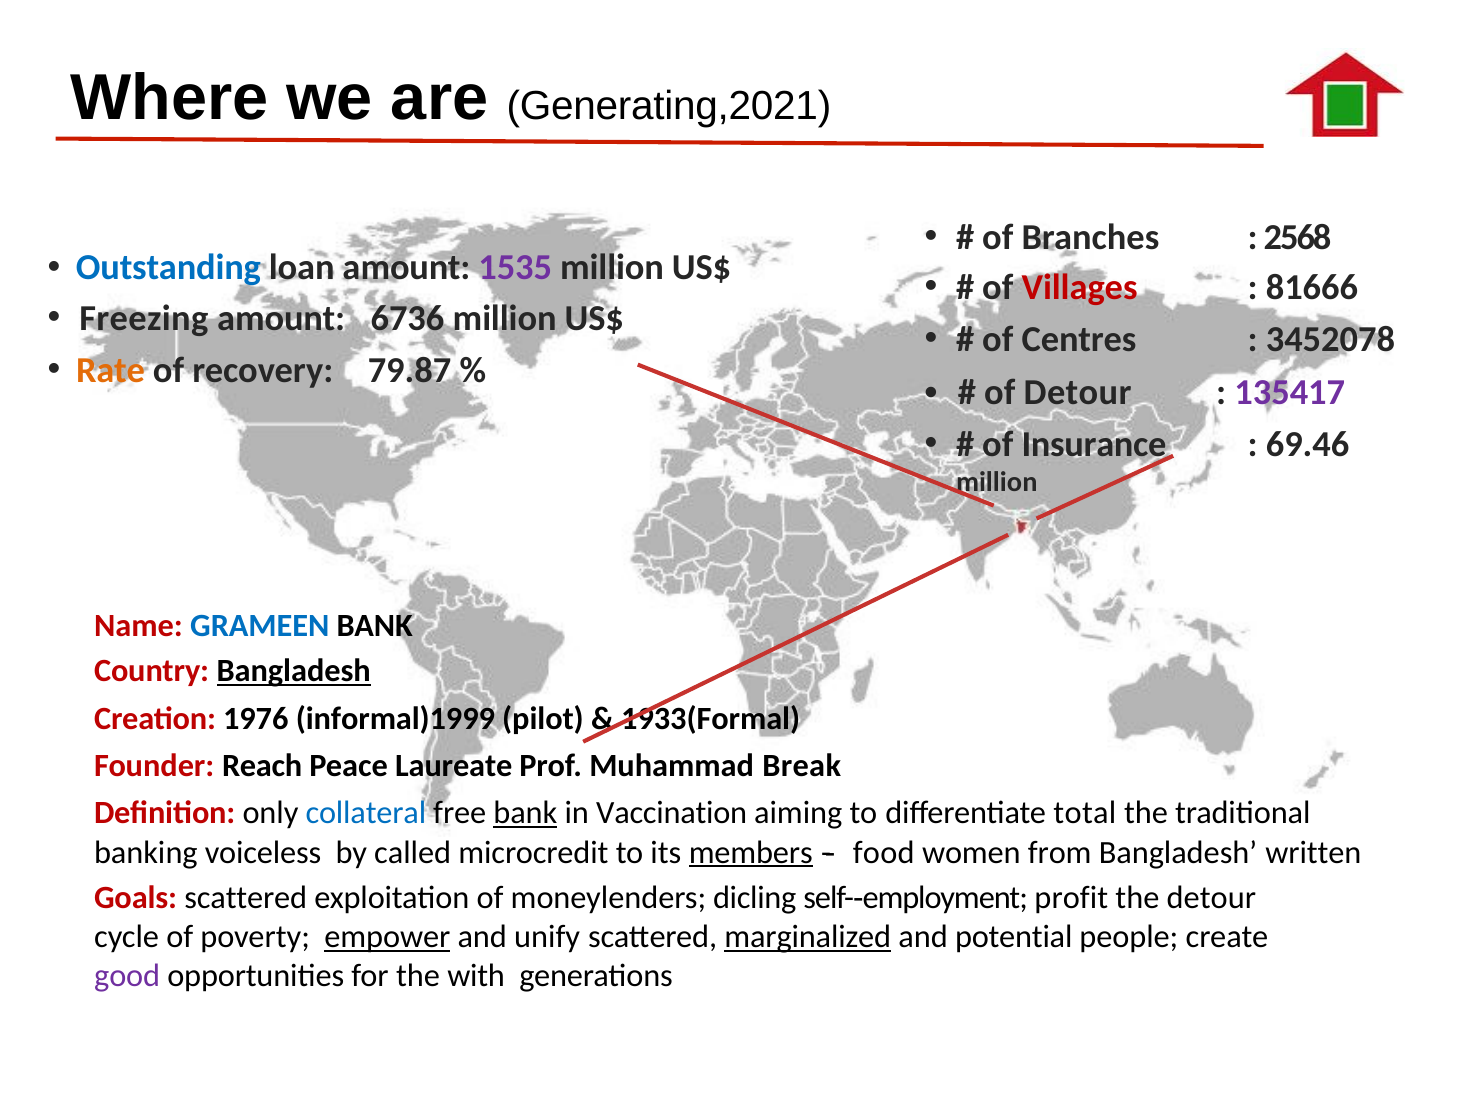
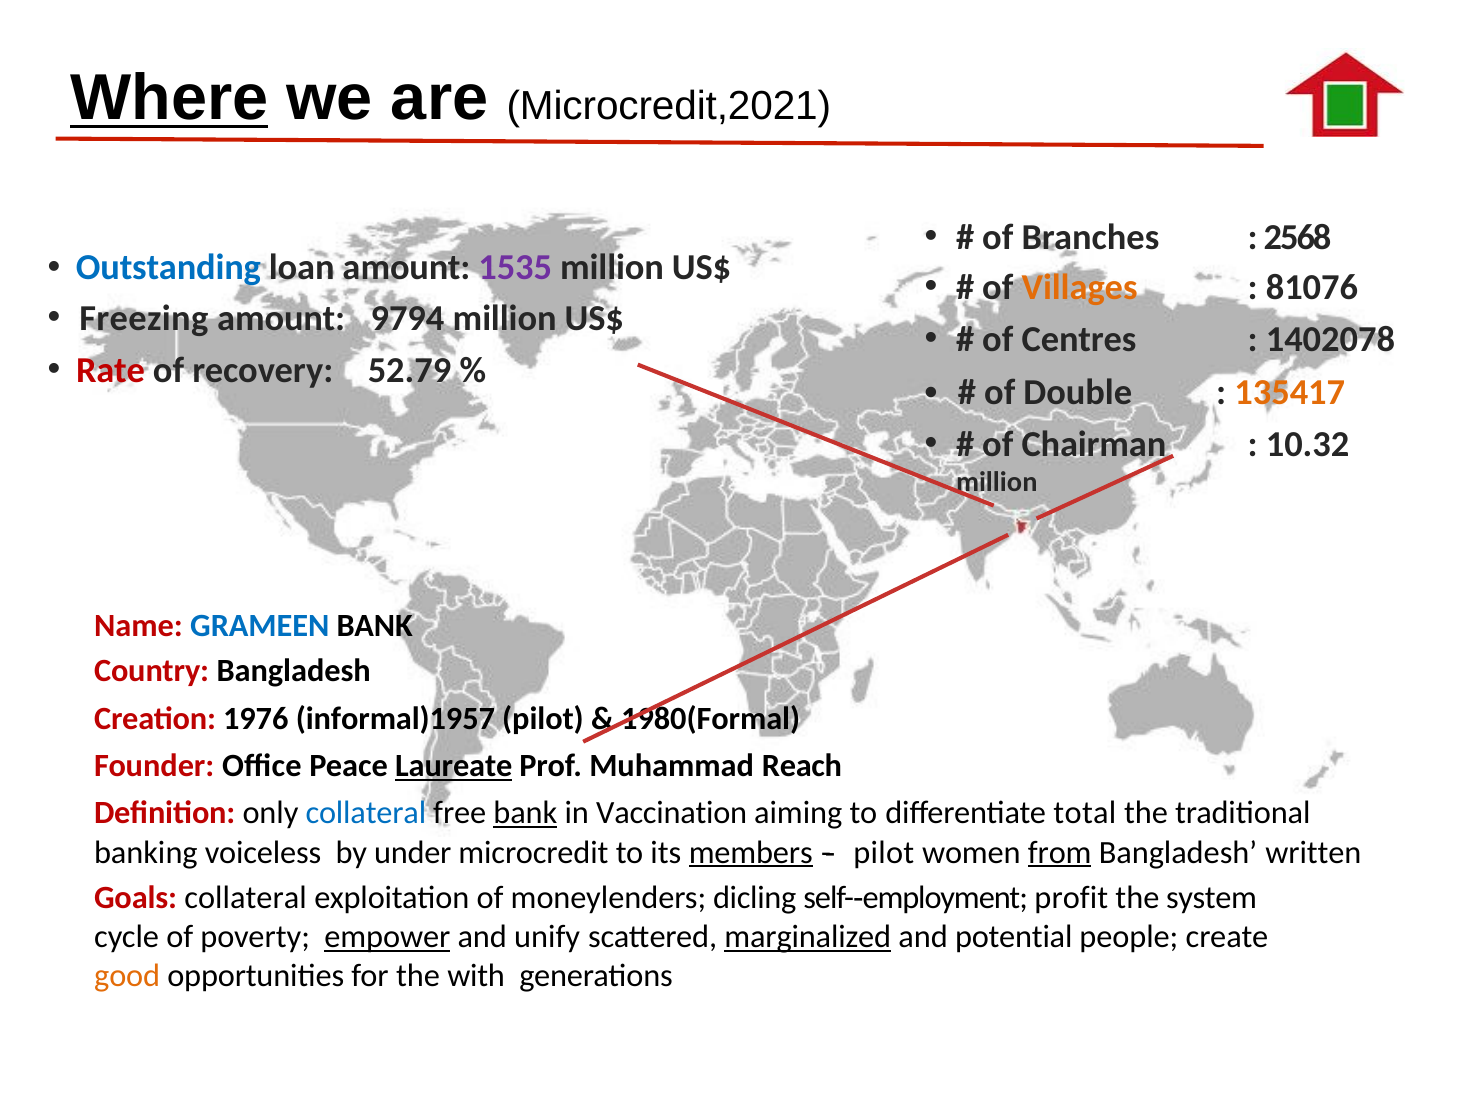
Where underline: none -> present
Generating,2021: Generating,2021 -> Microcredit,2021
Villages colour: red -> orange
81666: 81666 -> 81076
6736: 6736 -> 9794
3452078: 3452078 -> 1402078
Rate colour: orange -> red
79.87: 79.87 -> 52.79
of Detour: Detour -> Double
135417 colour: purple -> orange
Insurance: Insurance -> Chairman
69.46: 69.46 -> 10.32
Bangladesh at (294, 671) underline: present -> none
informal)1999: informal)1999 -> informal)1957
1933(Formal: 1933(Formal -> 1980(Formal
Reach: Reach -> Oﬃce
Laureate underline: none -> present
Break: Break -> Reach
called: called -> under
food at (884, 852): food -> pilot
from underline: none -> present
Goals scattered: scattered -> collateral
the detour: detour -> system
good colour: purple -> orange
